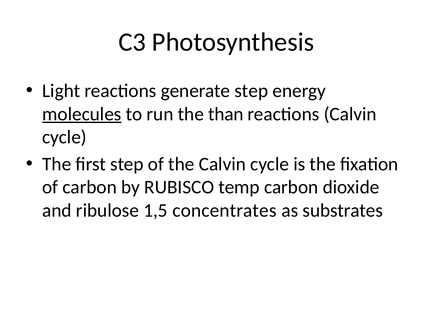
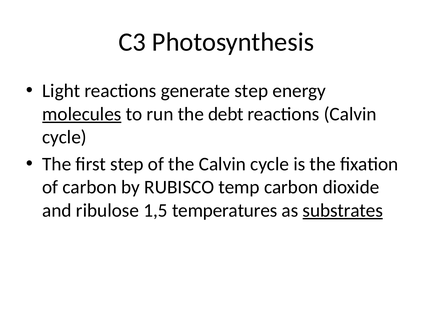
than: than -> debt
concentrates: concentrates -> temperatures
substrates underline: none -> present
